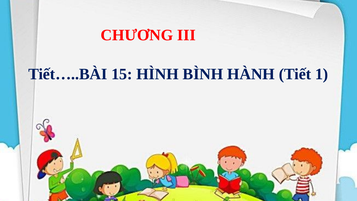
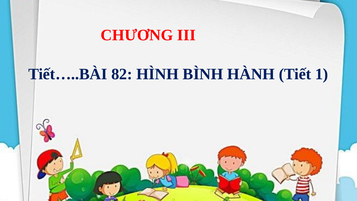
15: 15 -> 82
